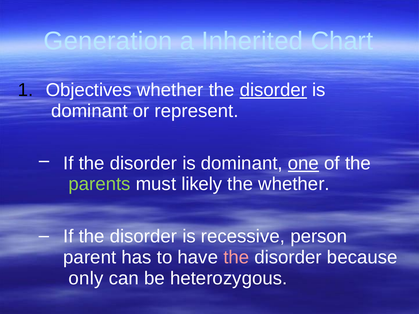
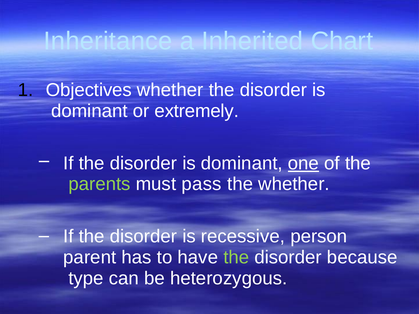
Generation: Generation -> Inheritance
disorder at (273, 90) underline: present -> none
represent: represent -> extremely
likely: likely -> pass
the at (236, 258) colour: pink -> light green
only: only -> type
